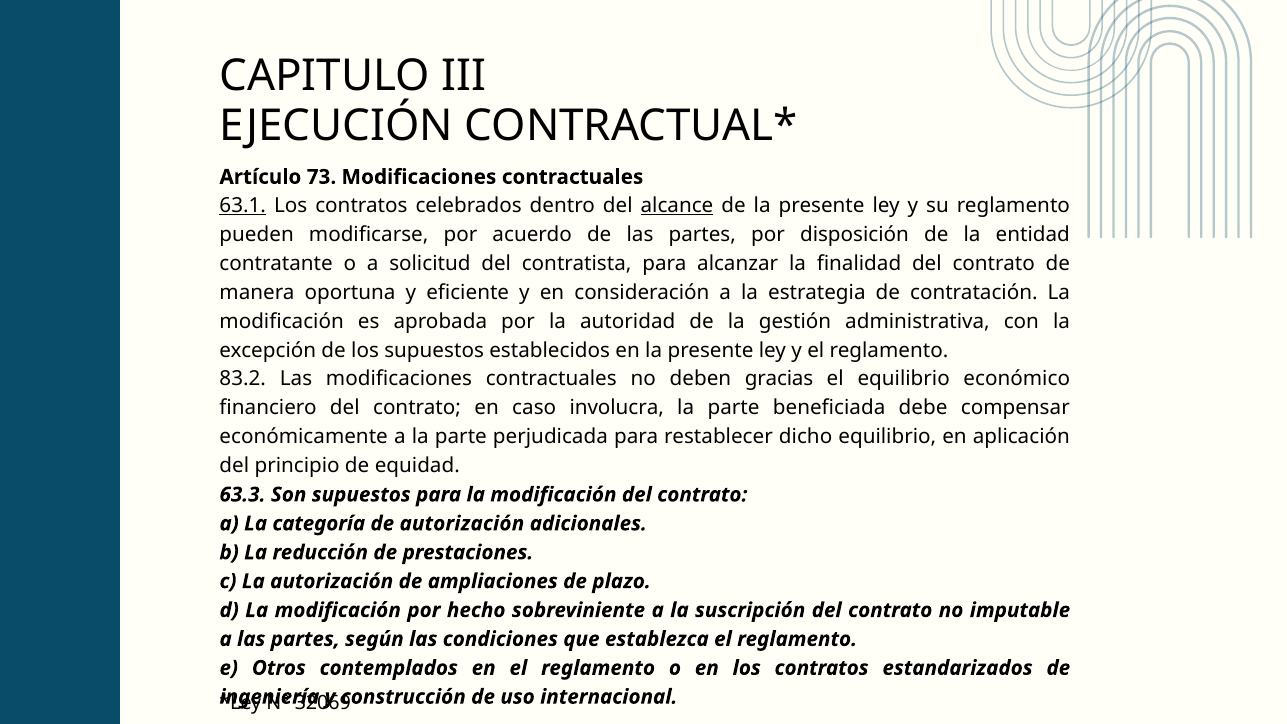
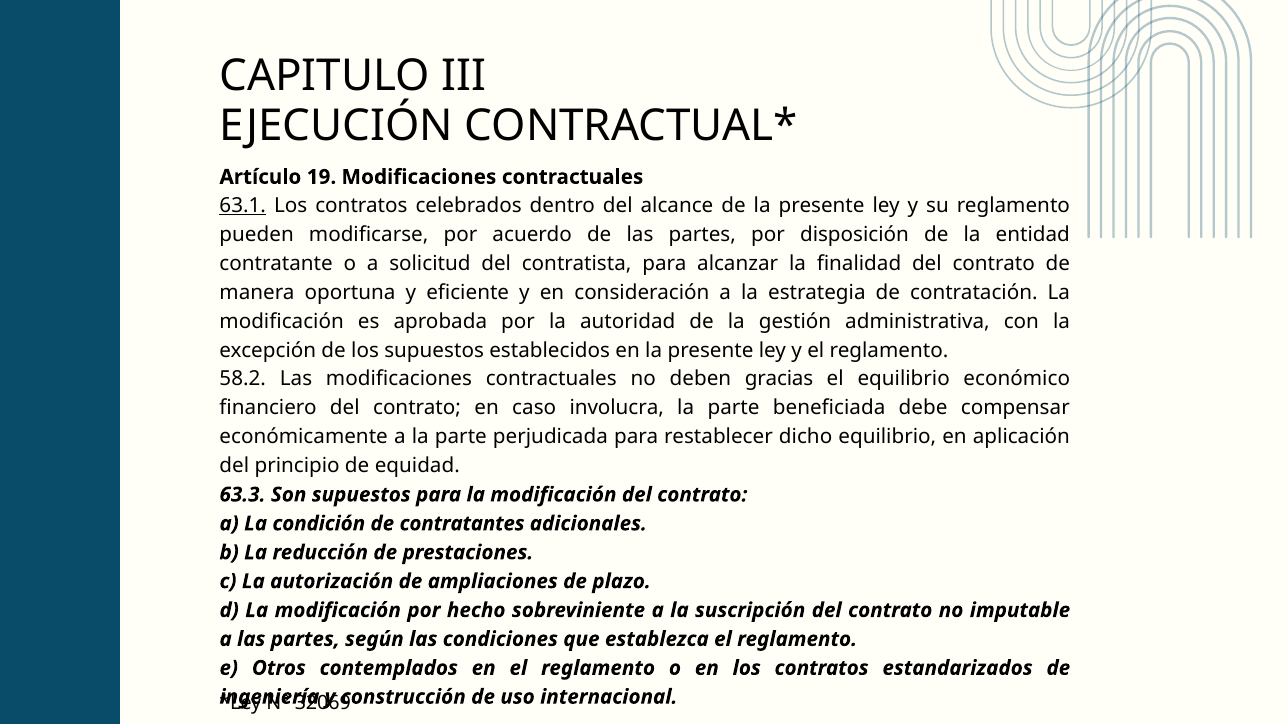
73: 73 -> 19
alcance underline: present -> none
83.2: 83.2 -> 58.2
categoría: categoría -> condición
de autorización: autorización -> contratantes
